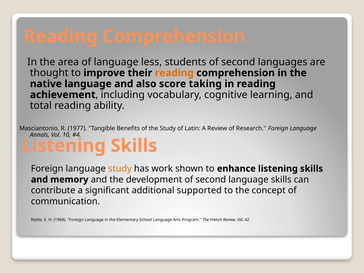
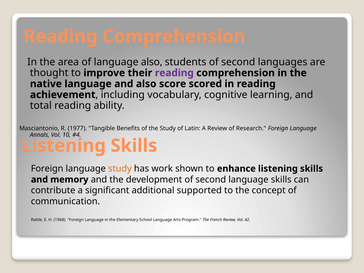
language less: less -> also
reading at (174, 73) colour: orange -> purple
taking: taking -> scored
